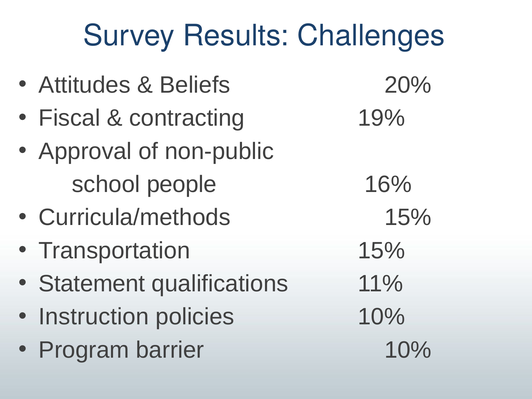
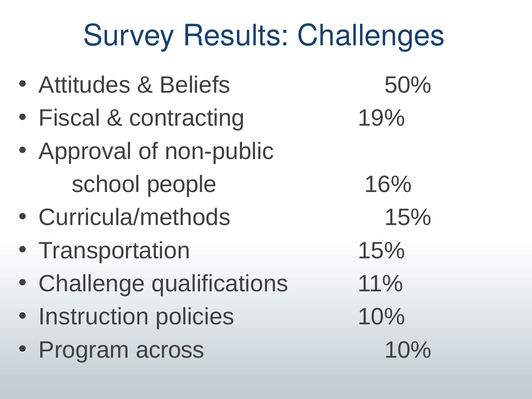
20%: 20% -> 50%
Statement: Statement -> Challenge
barrier: barrier -> across
